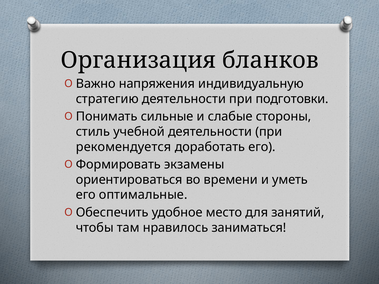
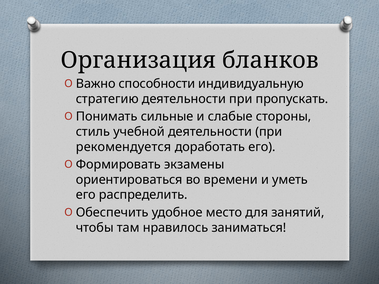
напряжения: напряжения -> способности
подготовки: подготовки -> пропускать
оптимальные: оптимальные -> распределить
